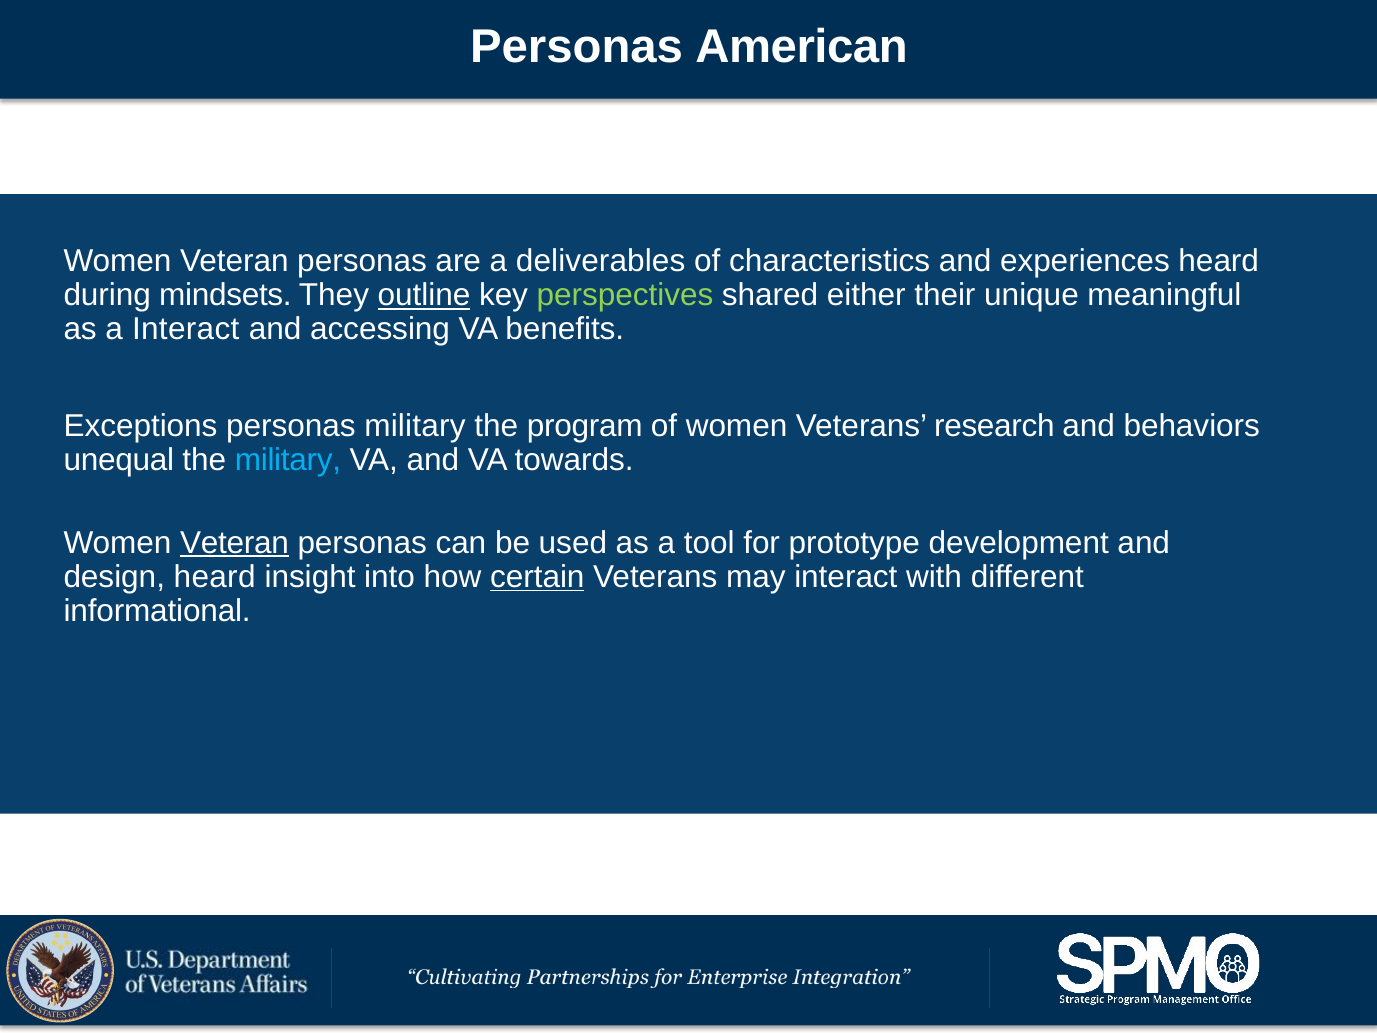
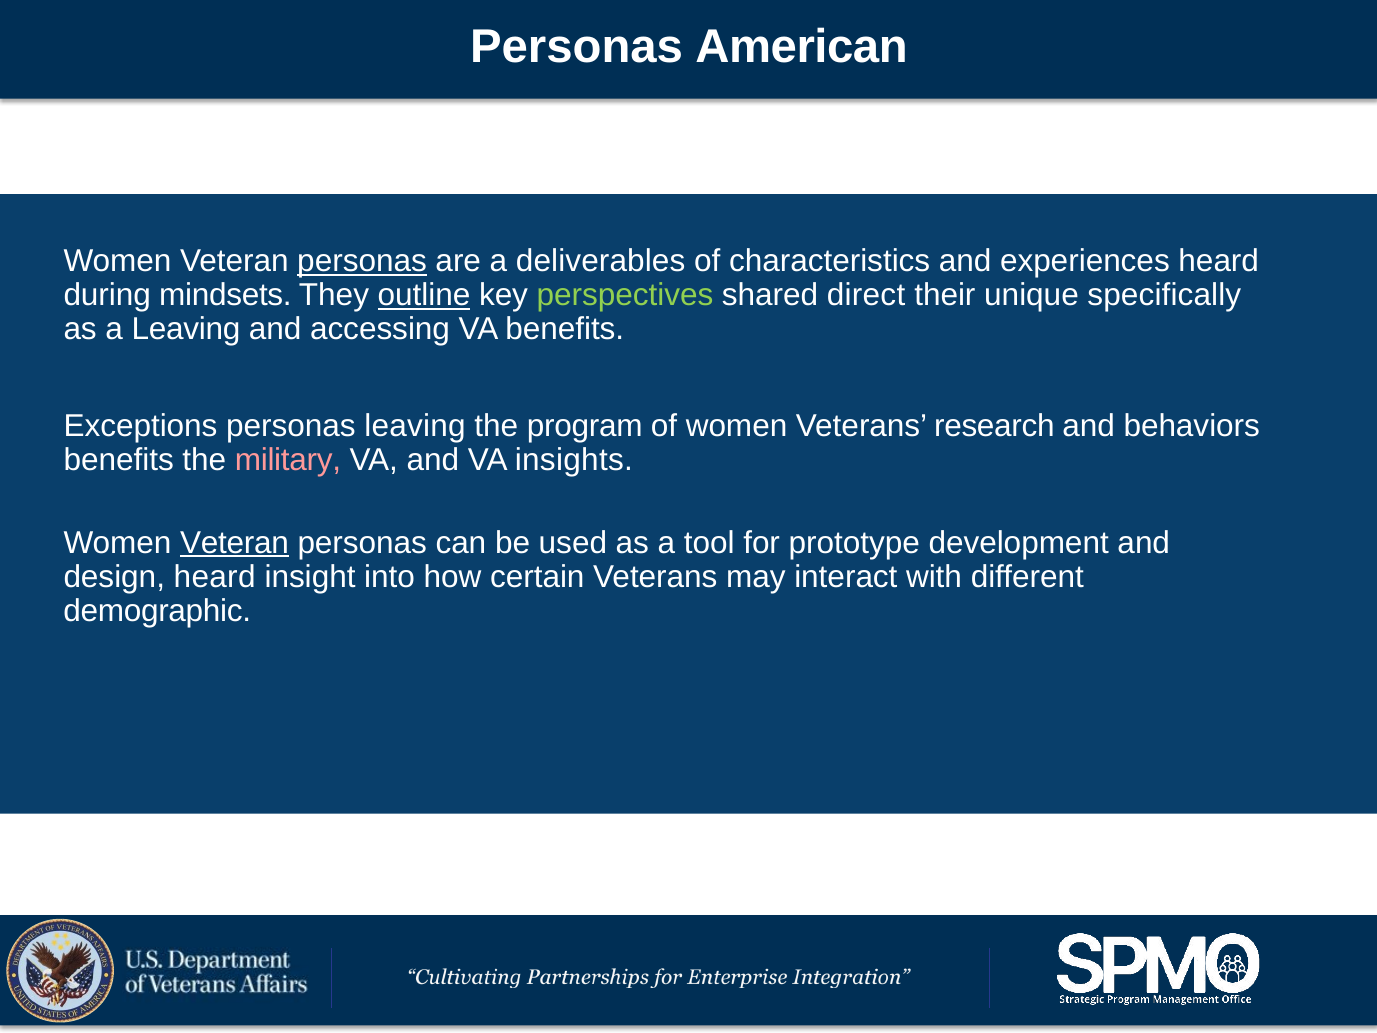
personas at (362, 261) underline: none -> present
either: either -> direct
meaningful: meaningful -> specifically
a Interact: Interact -> Leaving
personas military: military -> leaving
unequal at (119, 460): unequal -> benefits
military at (288, 460) colour: light blue -> pink
towards: towards -> insights
certain underline: present -> none
informational: informational -> demographic
